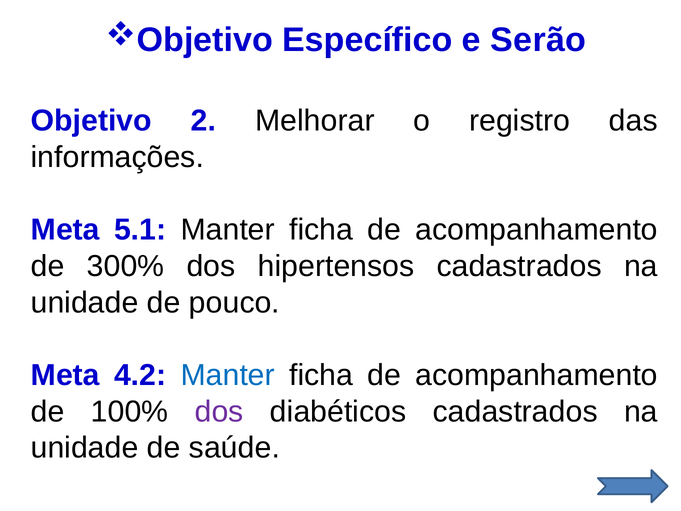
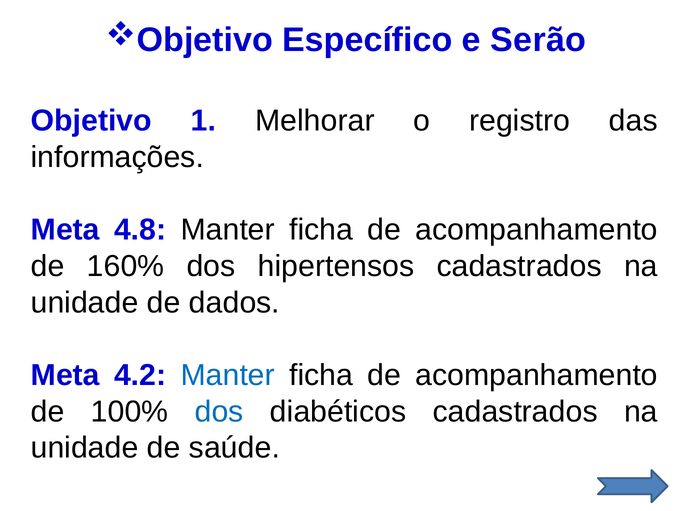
2: 2 -> 1
5.1: 5.1 -> 4.8
300%: 300% -> 160%
pouco: pouco -> dados
dos at (219, 411) colour: purple -> blue
